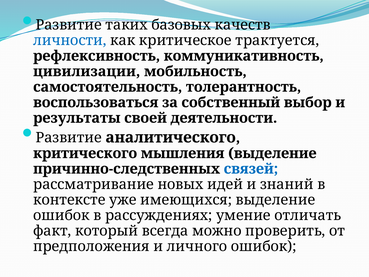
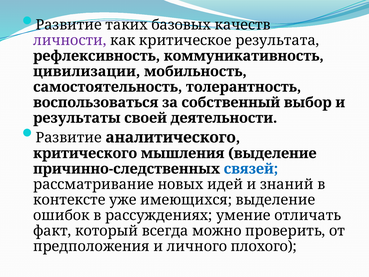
личности colour: blue -> purple
трактуется: трактуется -> результата
личного ошибок: ошибок -> плохого
